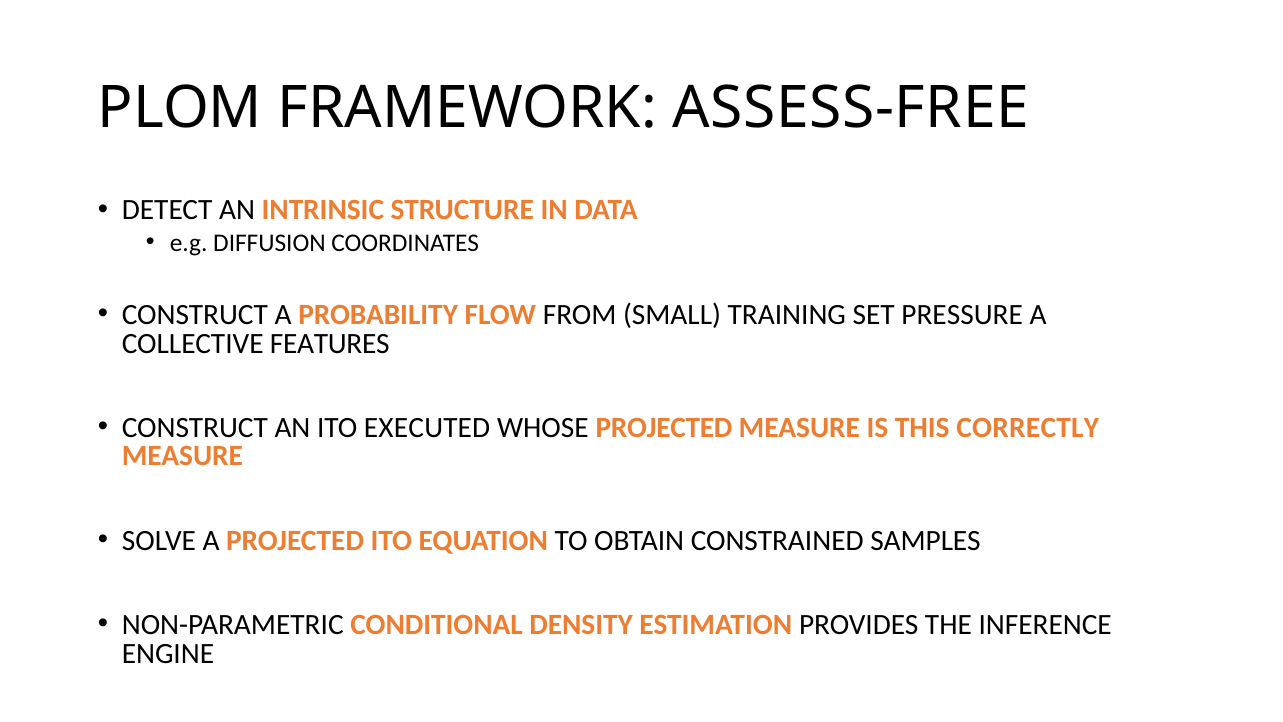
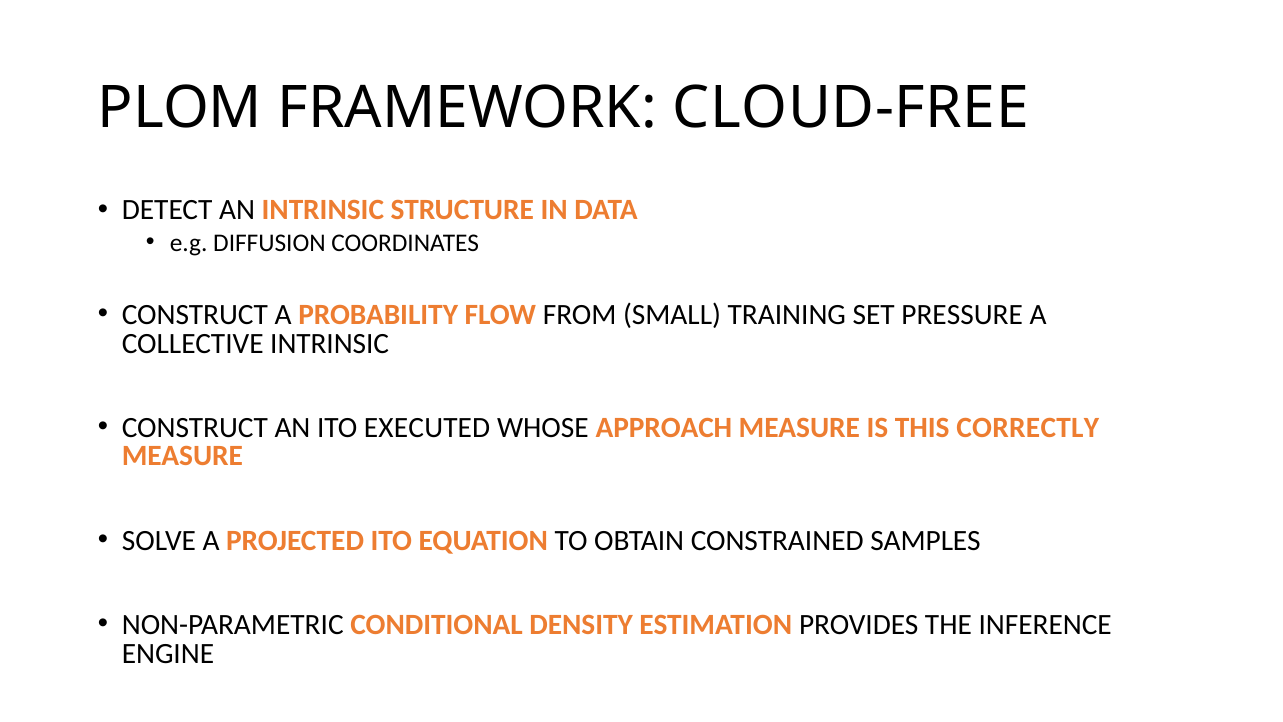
ASSESS-FREE: ASSESS-FREE -> CLOUD-FREE
COLLECTIVE FEATURES: FEATURES -> INTRINSIC
WHOSE PROJECTED: PROJECTED -> APPROACH
